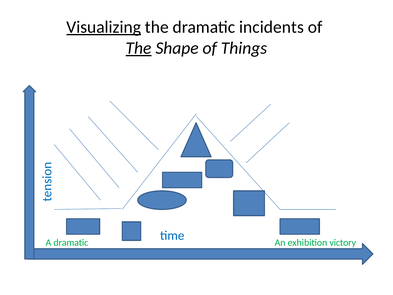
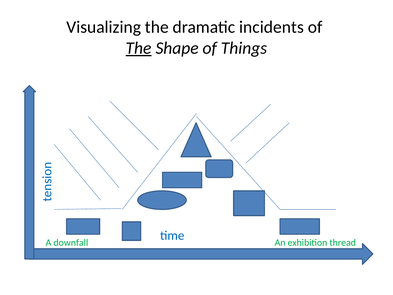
Visualizing underline: present -> none
A dramatic: dramatic -> downfall
victory: victory -> thread
